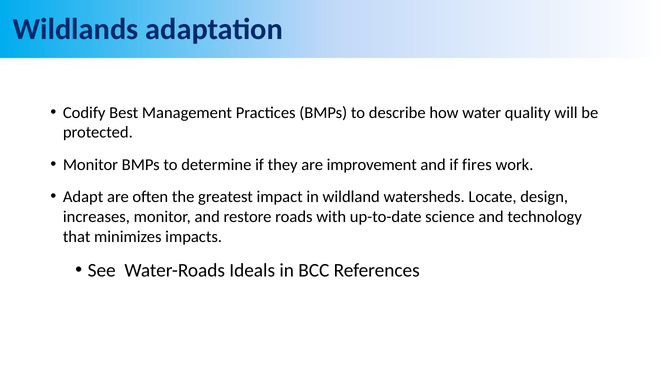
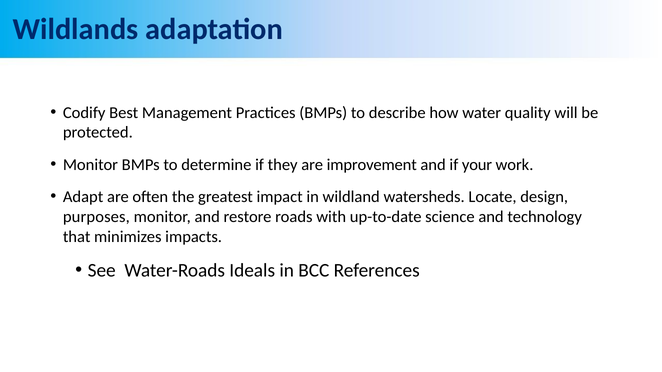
fires: fires -> your
increases: increases -> purposes
